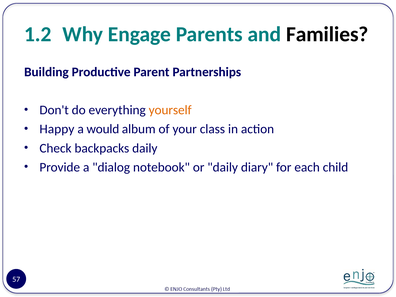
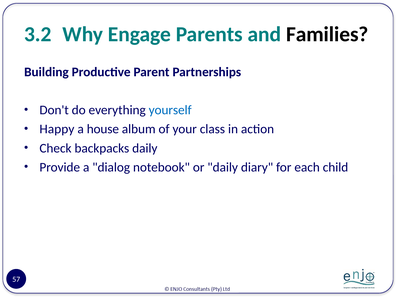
1.2: 1.2 -> 3.2
yourself colour: orange -> blue
would: would -> house
